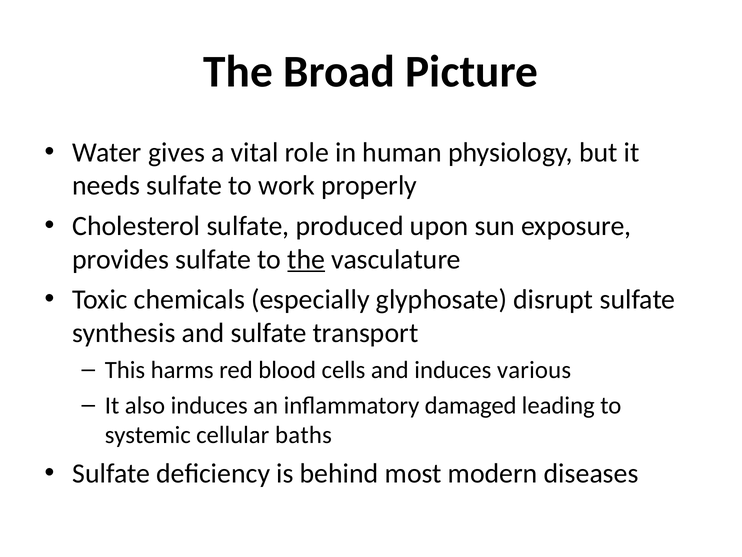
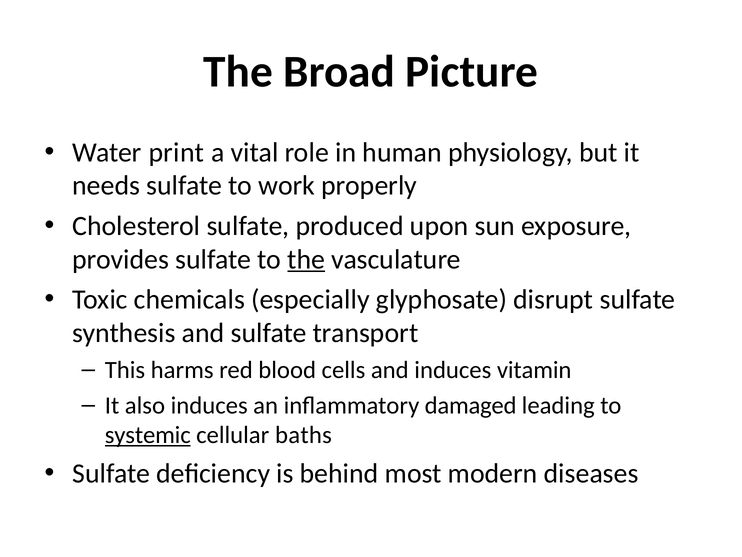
gives: gives -> print
various: various -> vitamin
systemic underline: none -> present
